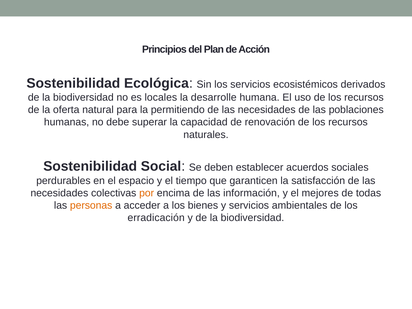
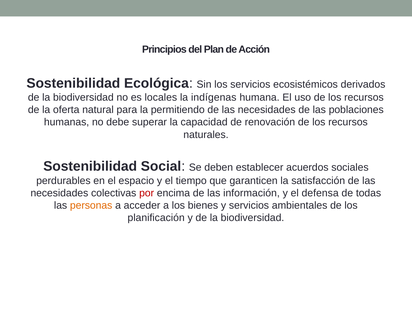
desarrolle: desarrolle -> indígenas
por colour: orange -> red
mejores: mejores -> defensa
erradicación: erradicación -> planificación
